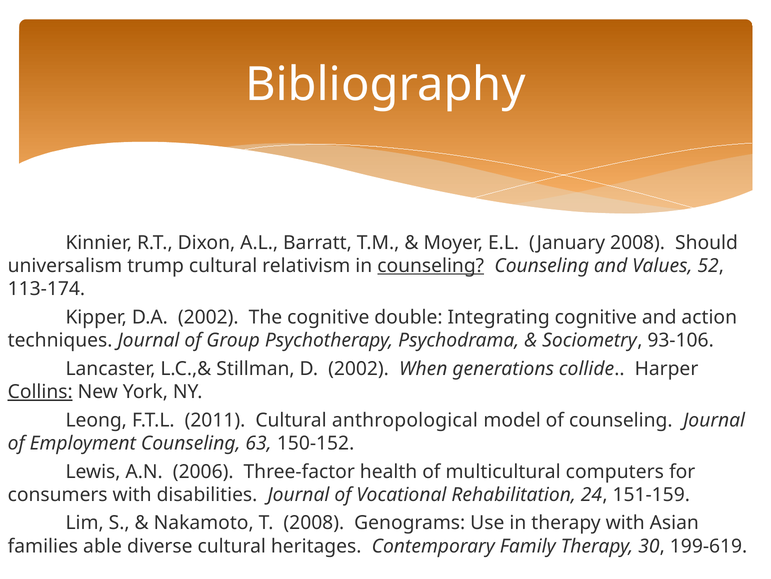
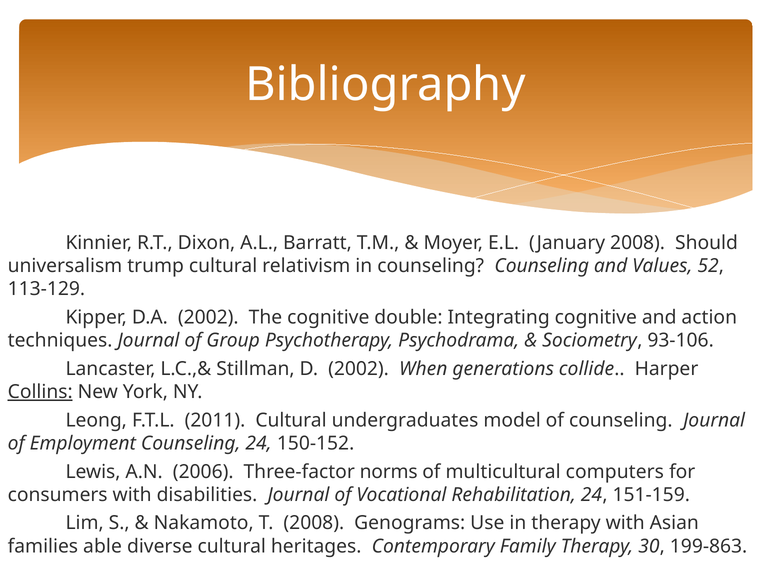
counseling at (431, 265) underline: present -> none
113-174: 113-174 -> 113-129
anthropological: anthropological -> undergraduates
Counseling 63: 63 -> 24
health: health -> norms
199-619: 199-619 -> 199-863
